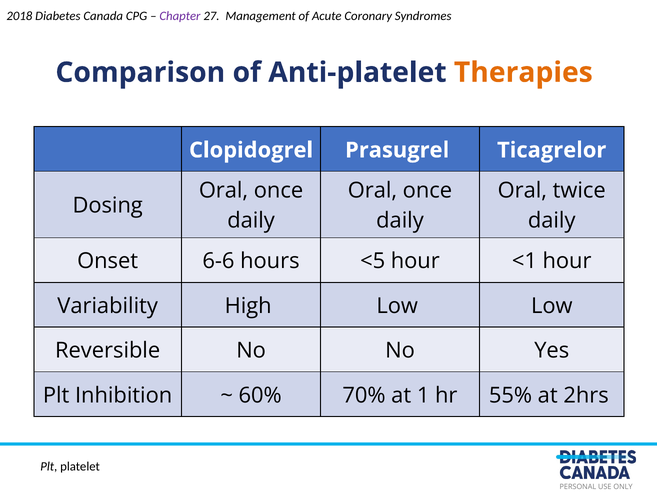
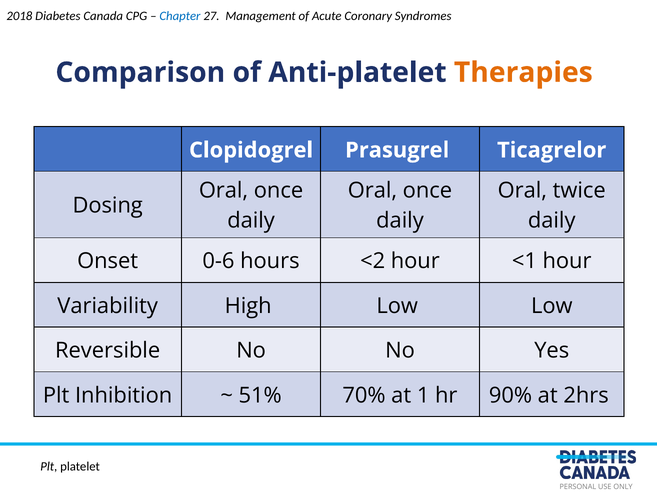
Chapter colour: purple -> blue
6-6: 6-6 -> 0-6
<5: <5 -> <2
60%: 60% -> 51%
55%: 55% -> 90%
